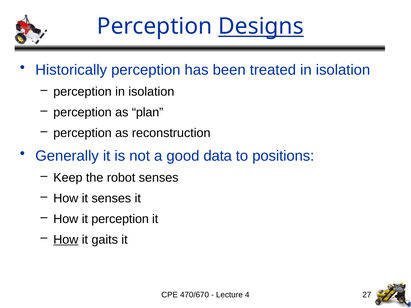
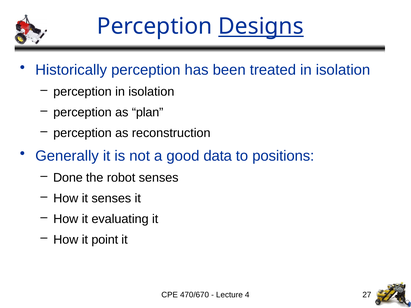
Keep: Keep -> Done
it perception: perception -> evaluating
How at (66, 240) underline: present -> none
gaits: gaits -> point
